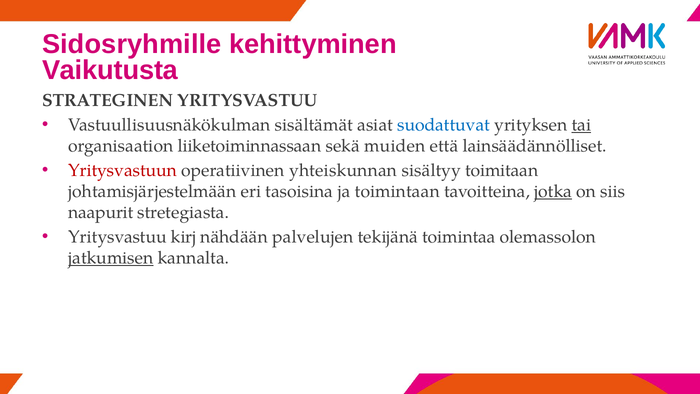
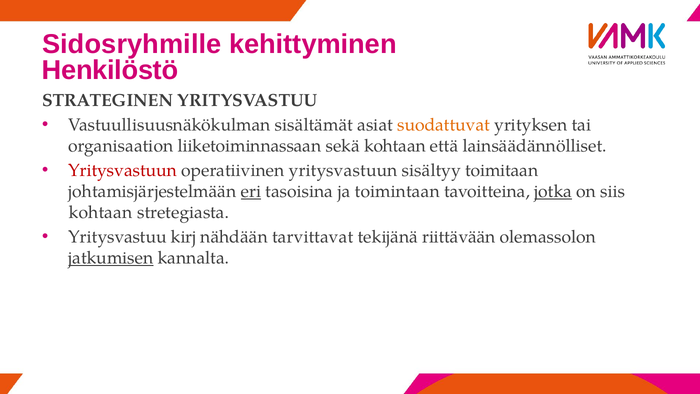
Vaikutusta: Vaikutusta -> Henkilöstö
suodattuvat colour: blue -> orange
tai underline: present -> none
sekä muiden: muiden -> kohtaan
operatiivinen yhteiskunnan: yhteiskunnan -> yritysvastuun
eri underline: none -> present
naapurit at (101, 212): naapurit -> kohtaan
palvelujen: palvelujen -> tarvittavat
toimintaa: toimintaa -> riittävään
